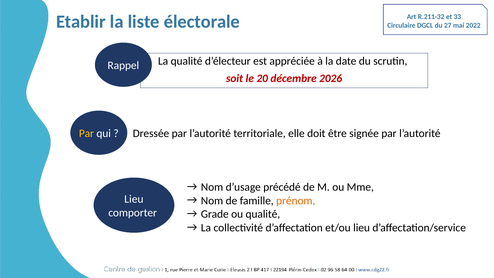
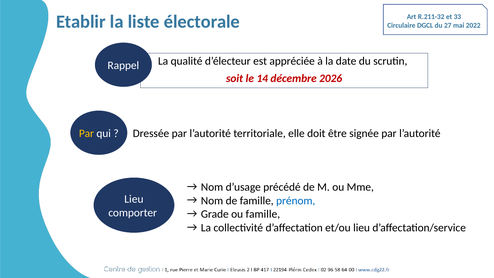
20: 20 -> 14
prénom colour: orange -> blue
ou qualité: qualité -> famille
